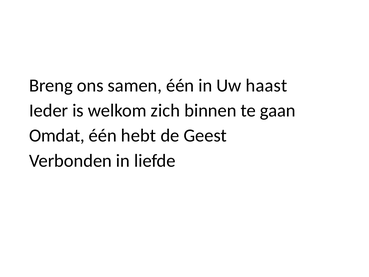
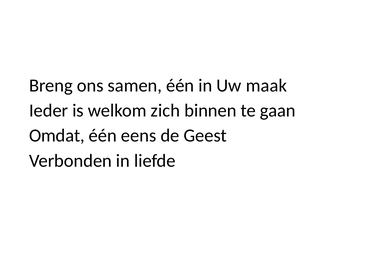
haast: haast -> maak
hebt: hebt -> eens
